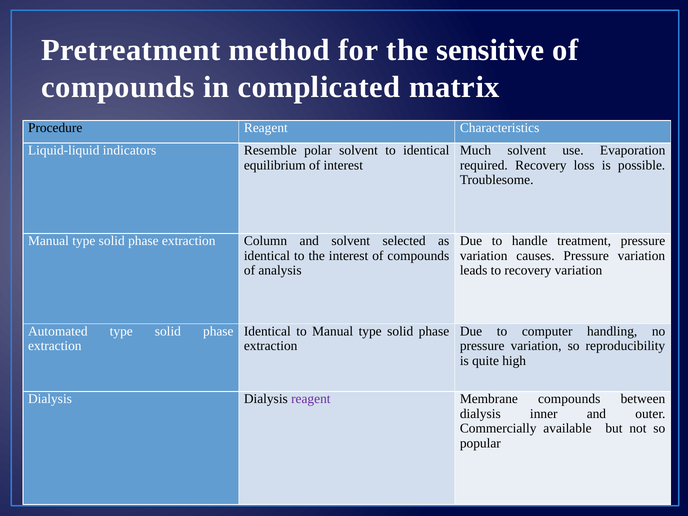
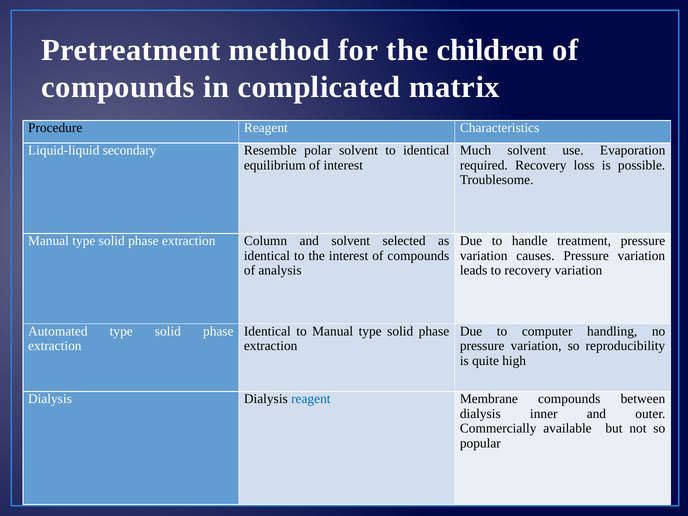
sensitive: sensitive -> children
indicators: indicators -> secondary
reagent at (311, 399) colour: purple -> blue
